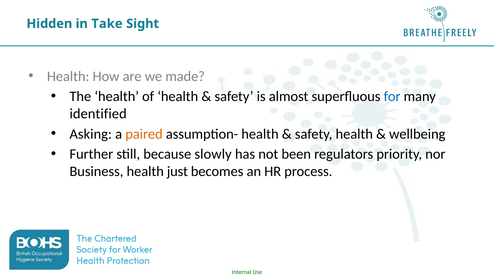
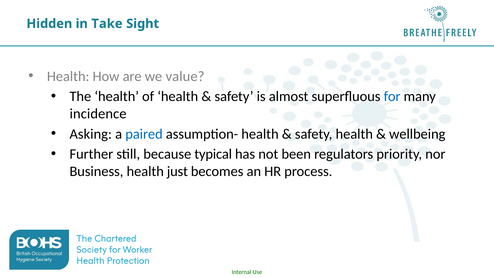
made: made -> value
identified: identified -> incidence
paired colour: orange -> blue
slowly: slowly -> typical
